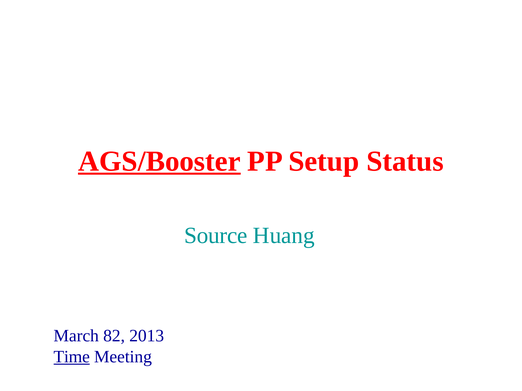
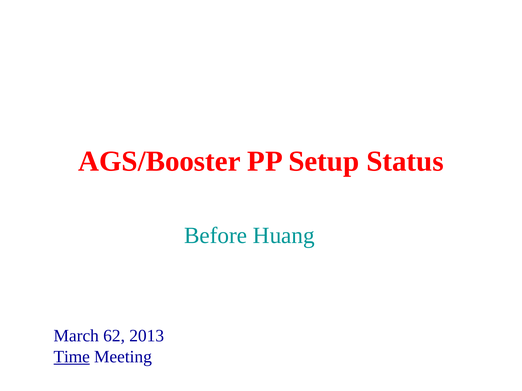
AGS/Booster underline: present -> none
Source: Source -> Before
82: 82 -> 62
